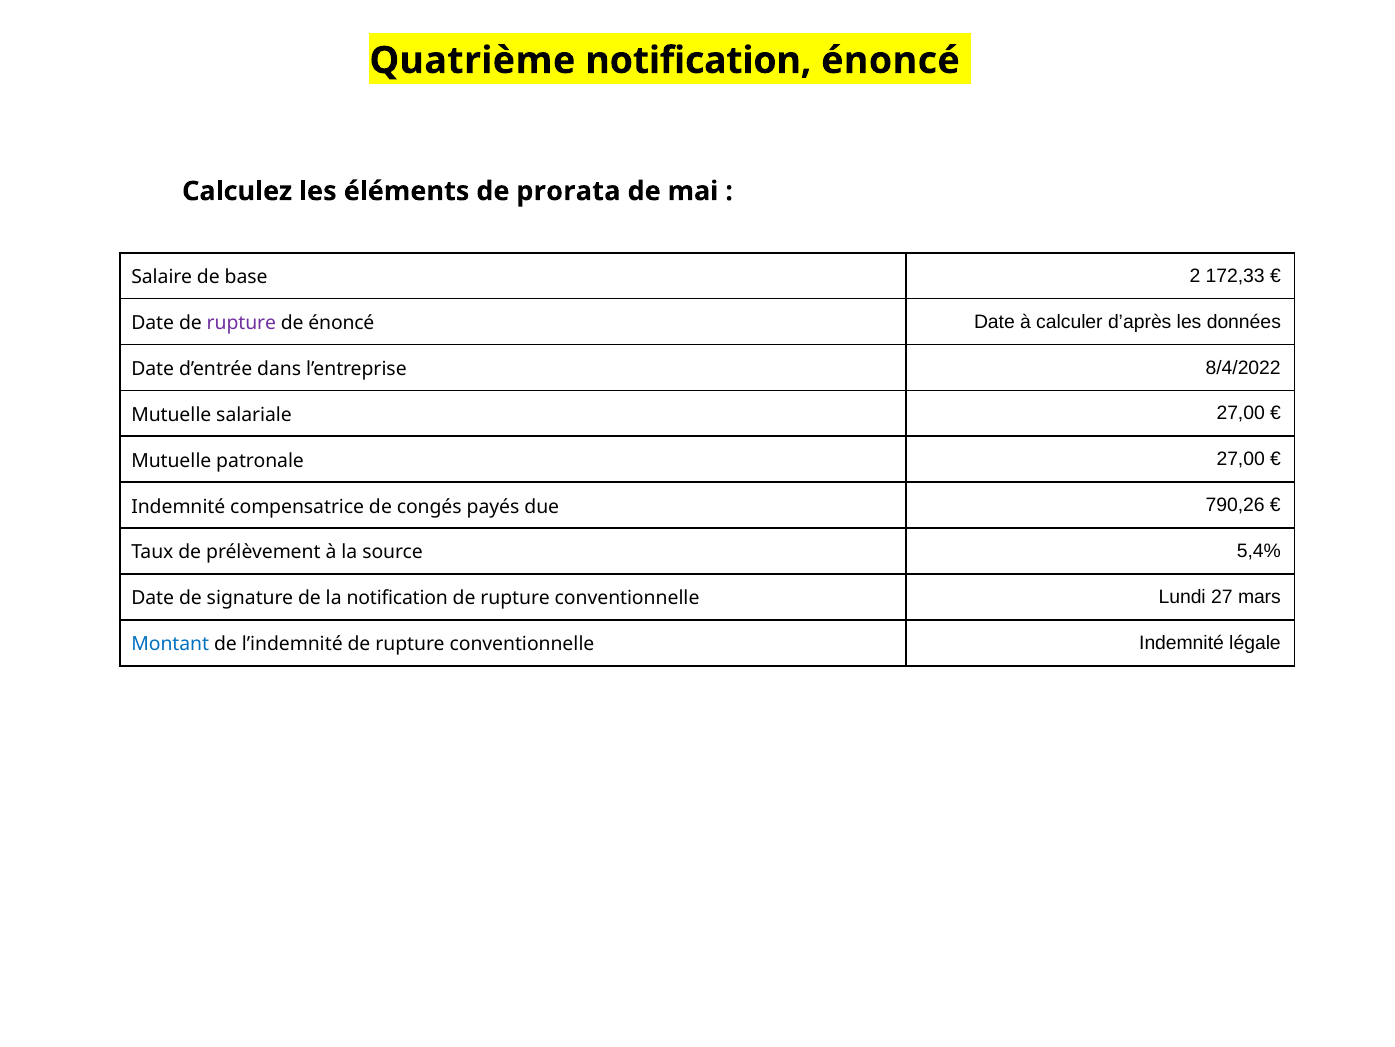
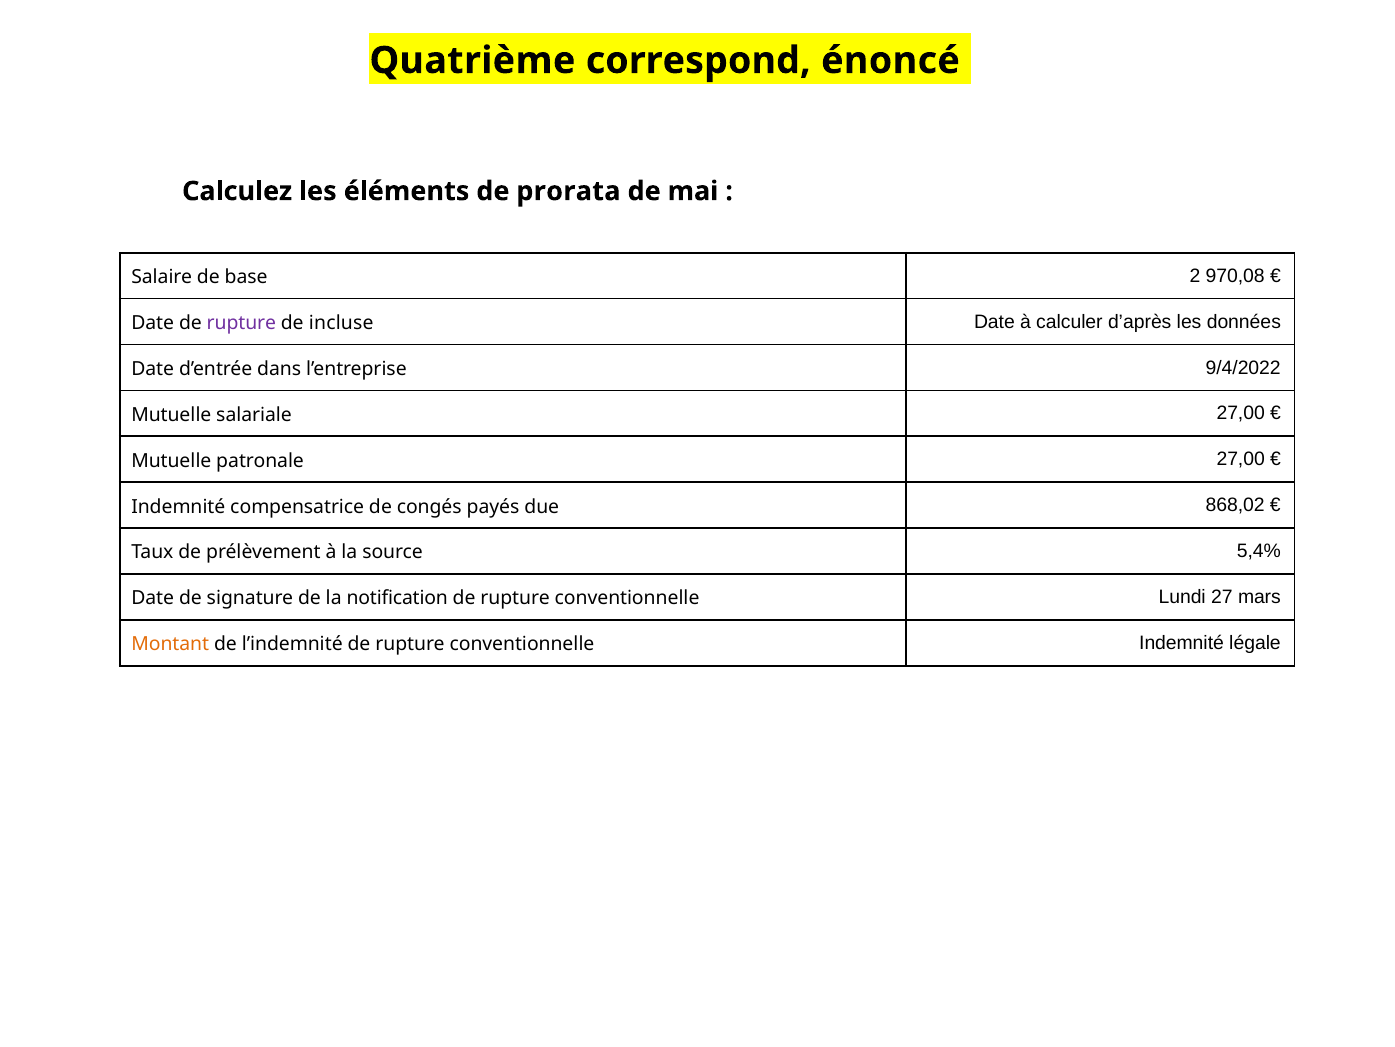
Quatrième notification: notification -> correspond
172,33: 172,33 -> 970,08
de énoncé: énoncé -> incluse
8/4/2022: 8/4/2022 -> 9/4/2022
790,26: 790,26 -> 868,02
Montant colour: blue -> orange
